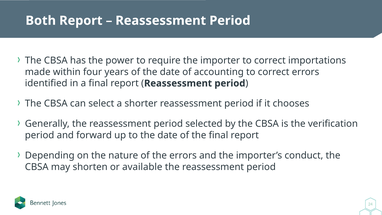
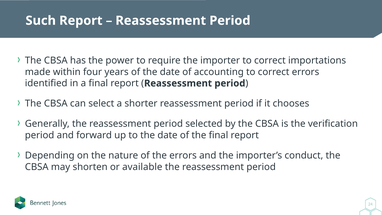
Both: Both -> Such
